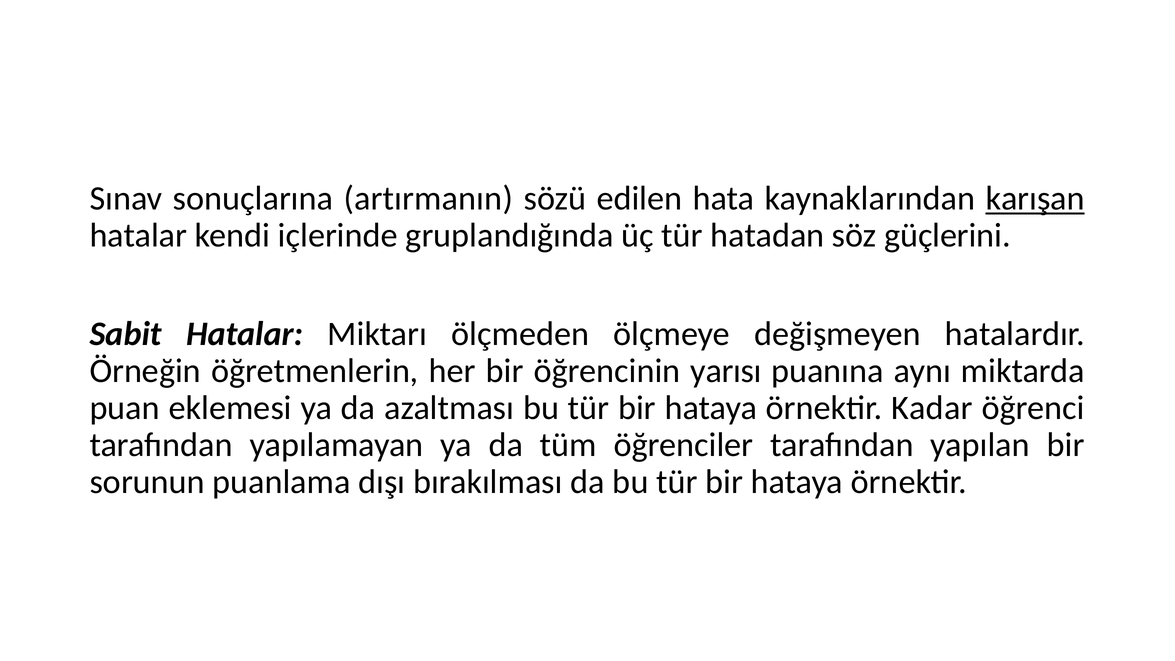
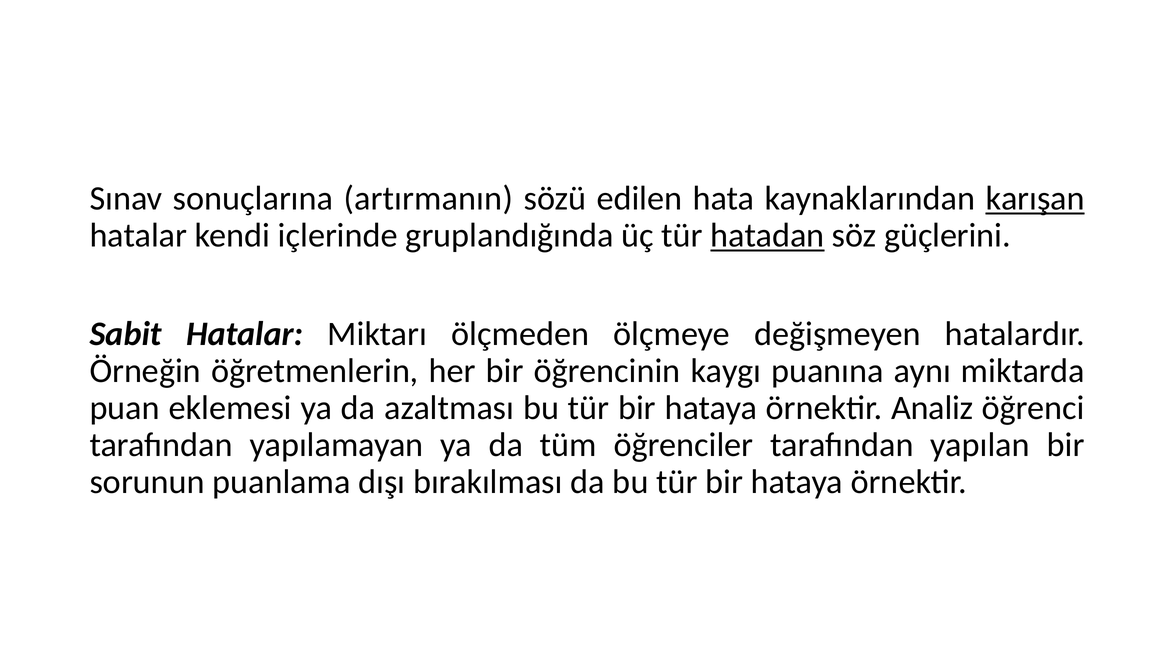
hatadan underline: none -> present
yarısı: yarısı -> kaygı
Kadar: Kadar -> Analiz
